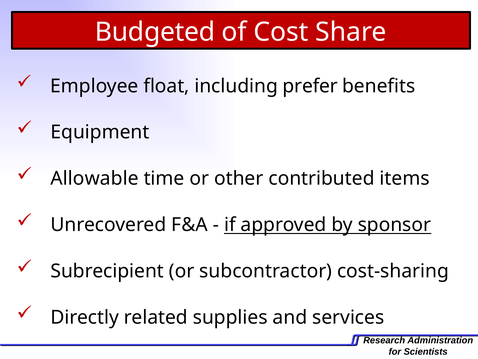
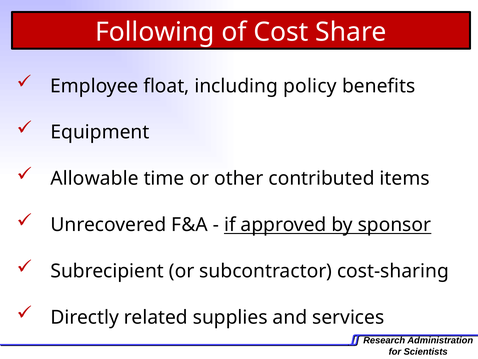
Budgeted: Budgeted -> Following
prefer: prefer -> policy
